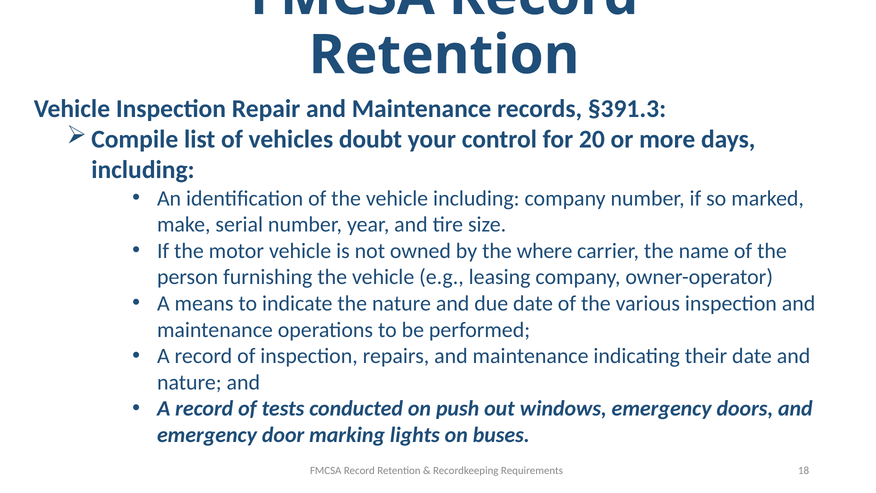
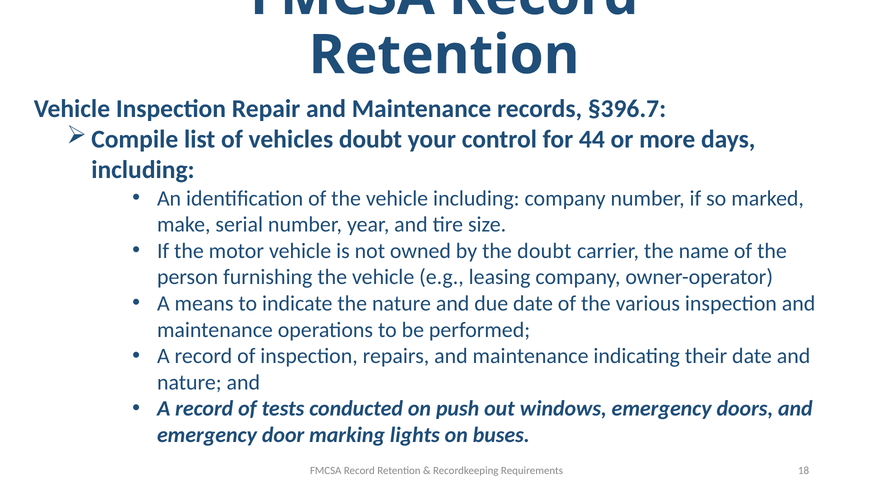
§391.3: §391.3 -> §396.7
20: 20 -> 44
the where: where -> doubt
